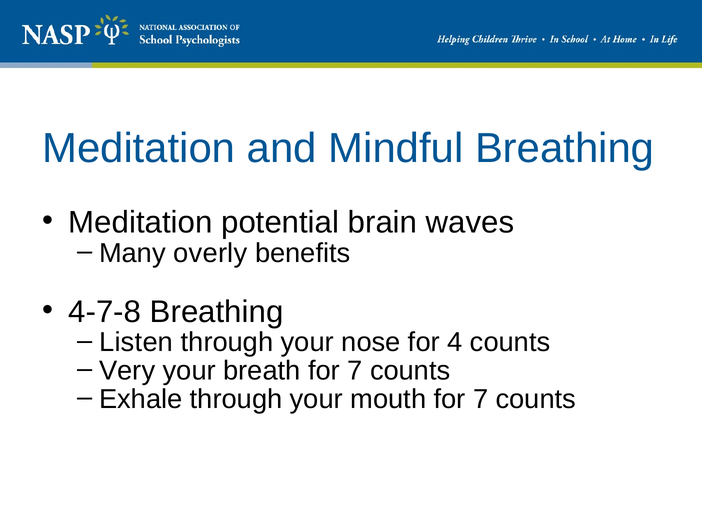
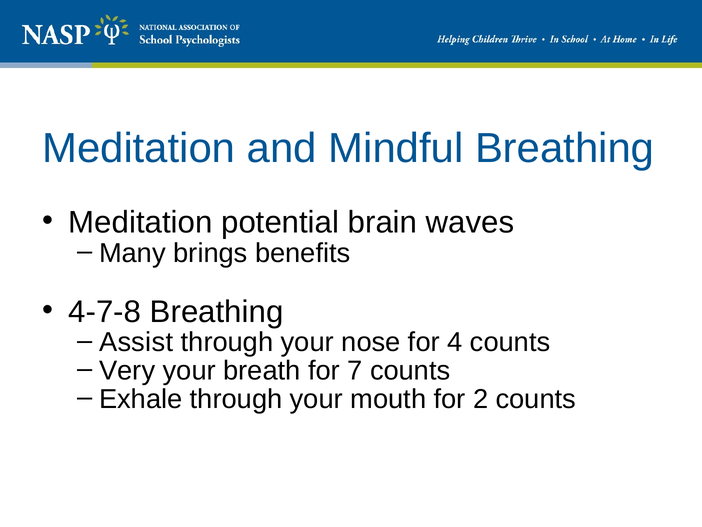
overly: overly -> brings
Listen: Listen -> Assist
mouth for 7: 7 -> 2
